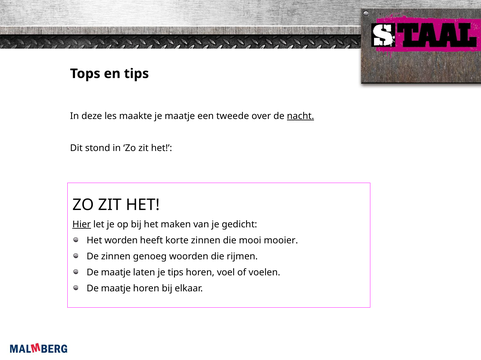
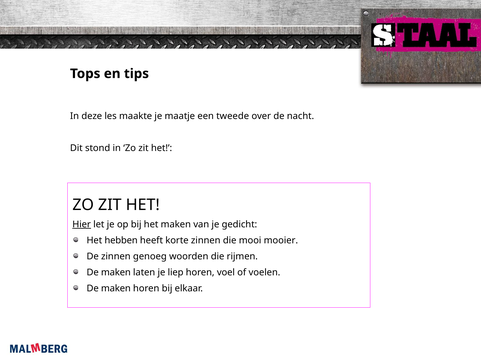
nacht underline: present -> none
worden: worden -> hebben
maatje at (116, 273): maatje -> maken
je tips: tips -> liep
maatje at (116, 289): maatje -> maken
